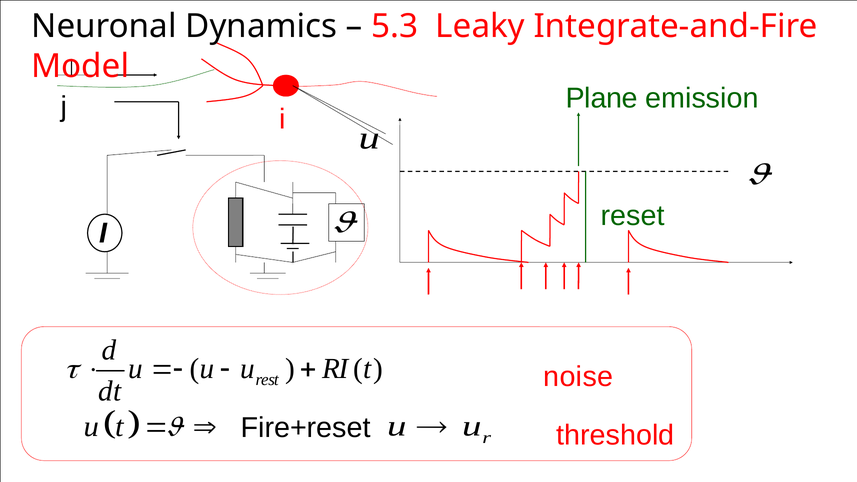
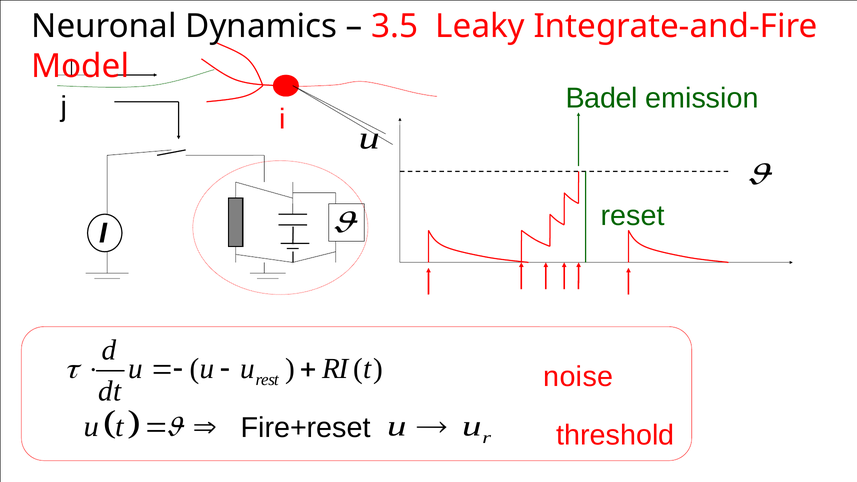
5.3: 5.3 -> 3.5
Plane: Plane -> Badel
